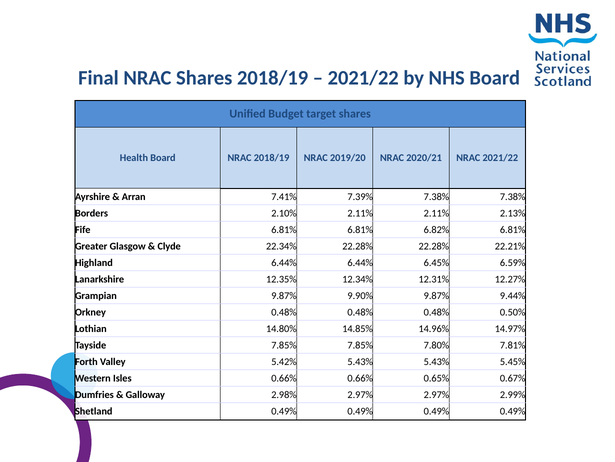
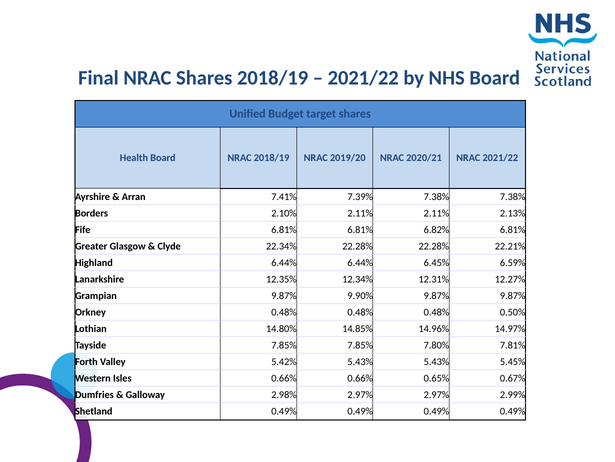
9.87% 9.44%: 9.44% -> 9.87%
